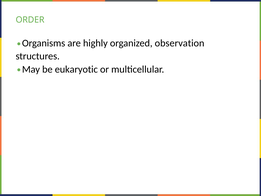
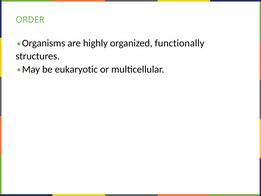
observation: observation -> functionally
